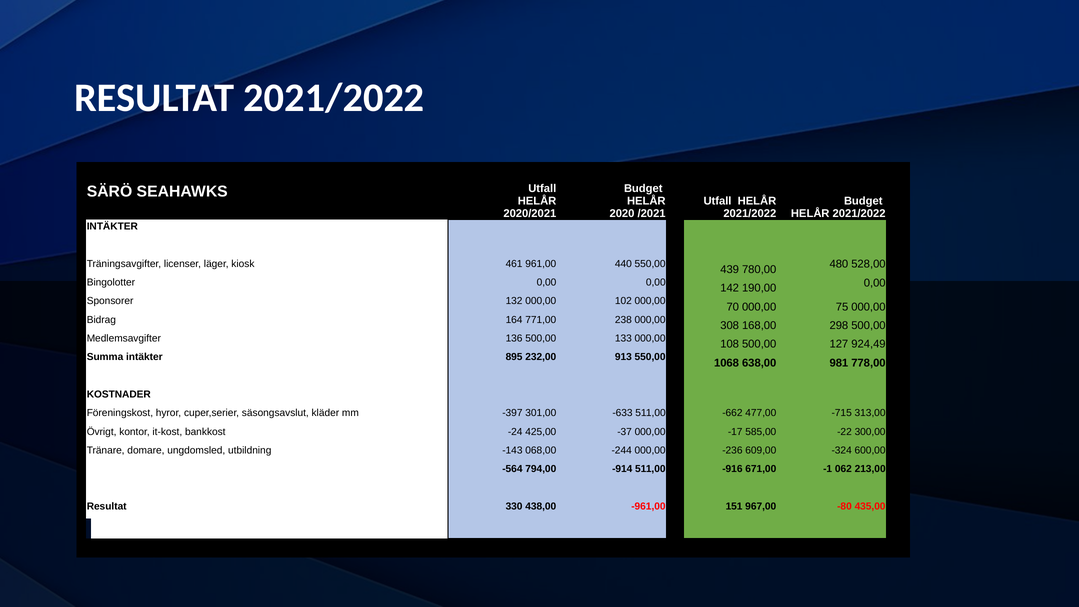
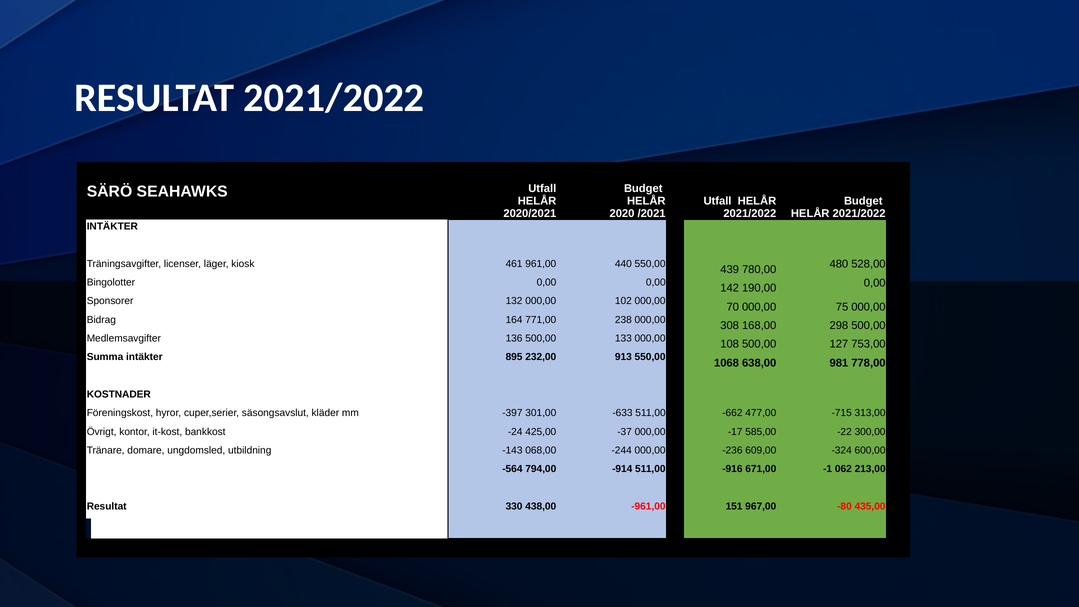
924,49: 924,49 -> 753,00
